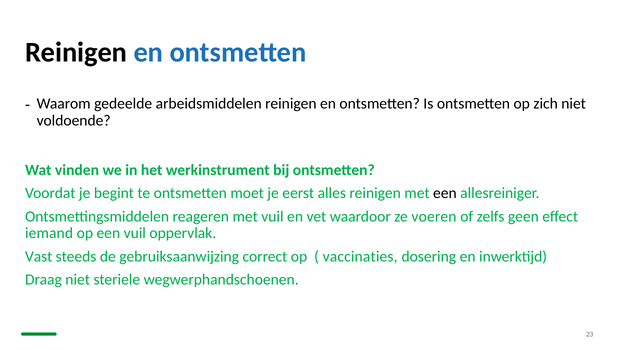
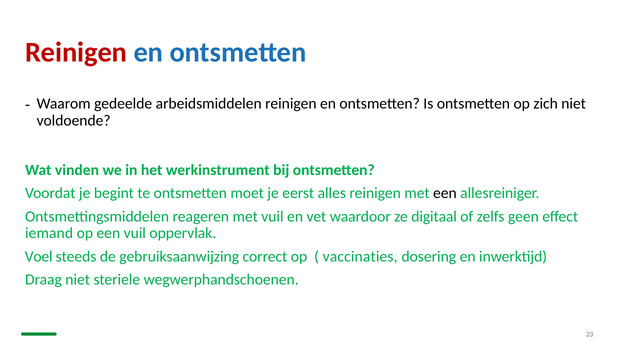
Reinigen at (76, 52) colour: black -> red
voeren: voeren -> digitaal
Vast: Vast -> Voel
